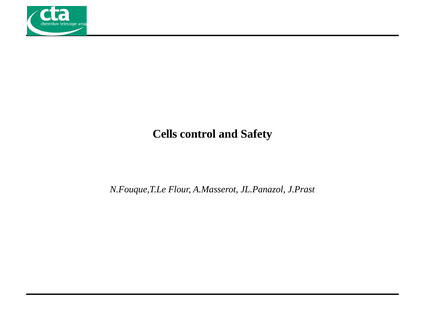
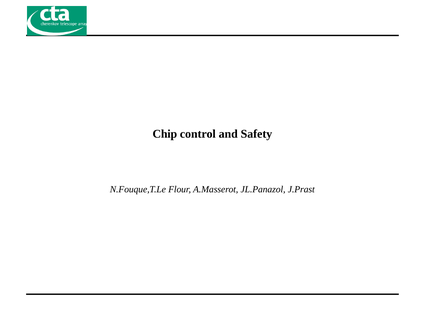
Cells: Cells -> Chip
